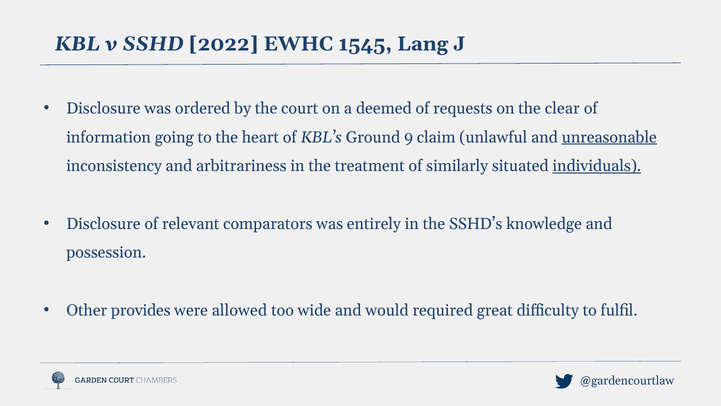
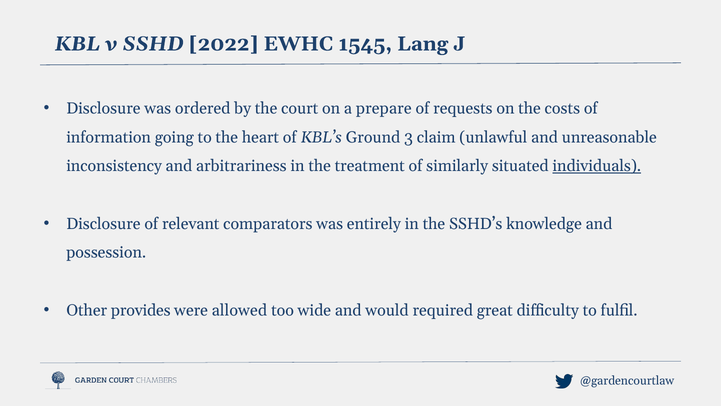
deemed: deemed -> prepare
clear: clear -> costs
9: 9 -> 3
unreasonable underline: present -> none
